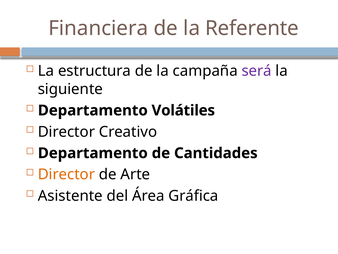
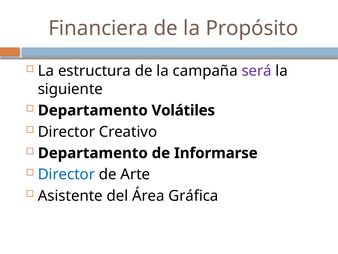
Referente: Referente -> Propósito
Cantidades: Cantidades -> Informarse
Director at (66, 174) colour: orange -> blue
